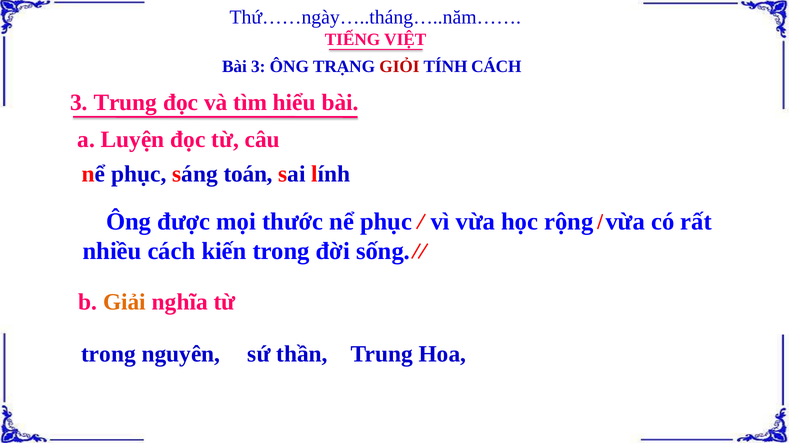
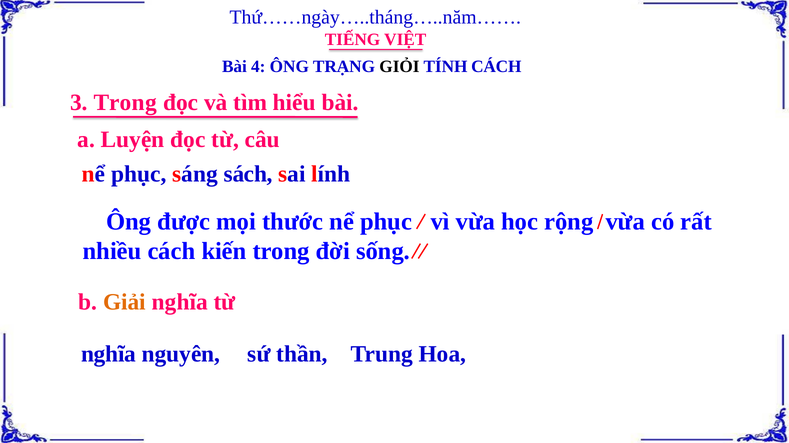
Bài 3: 3 -> 4
GIỎI colour: red -> black
3 Trung: Trung -> Trong
toán: toán -> sách
trong at (108, 354): trong -> nghĩa
